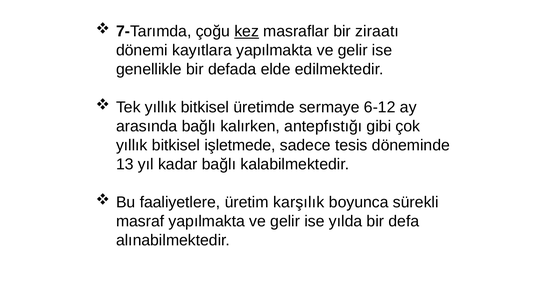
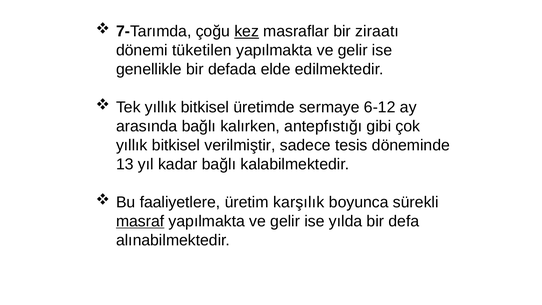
kayıtlara: kayıtlara -> tüketilen
işletmede: işletmede -> verilmiştir
masraf underline: none -> present
